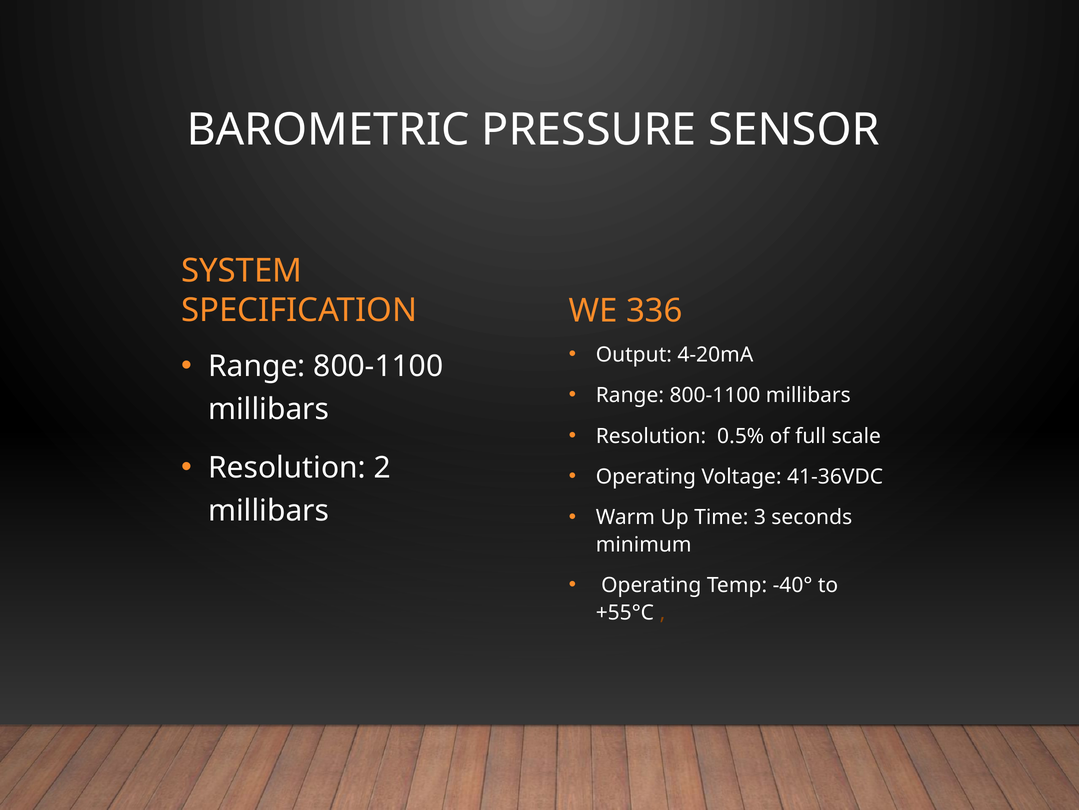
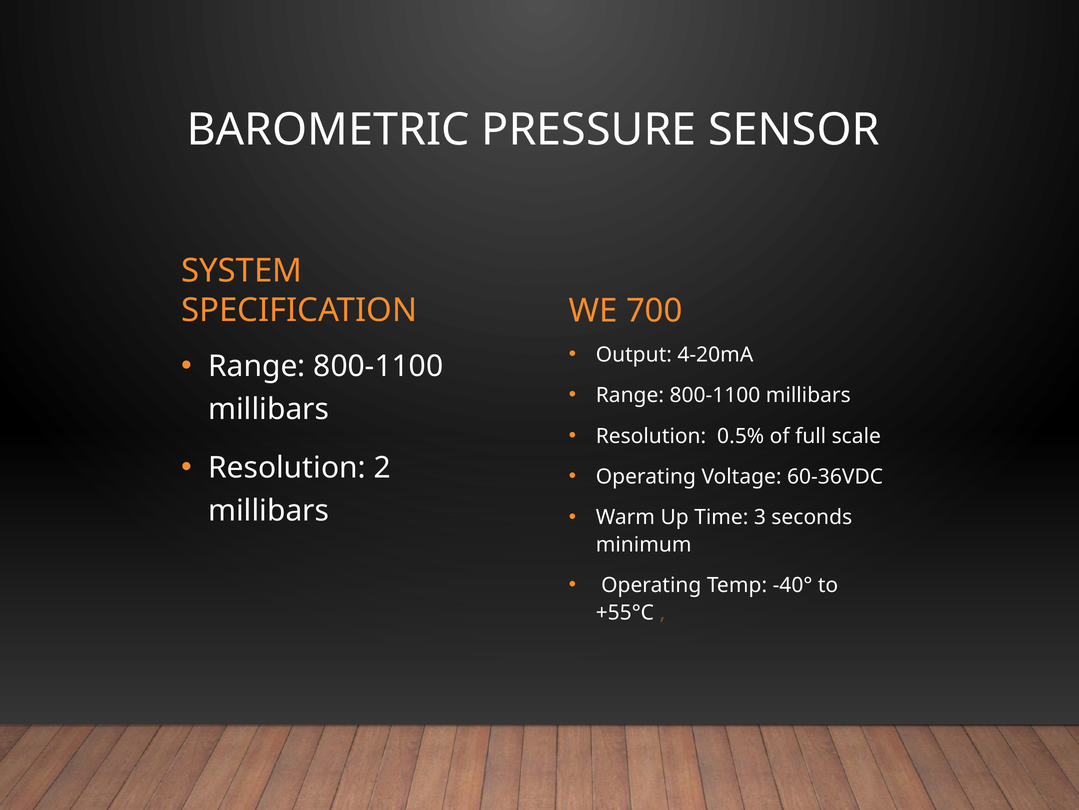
336: 336 -> 700
41-36VDC: 41-36VDC -> 60-36VDC
